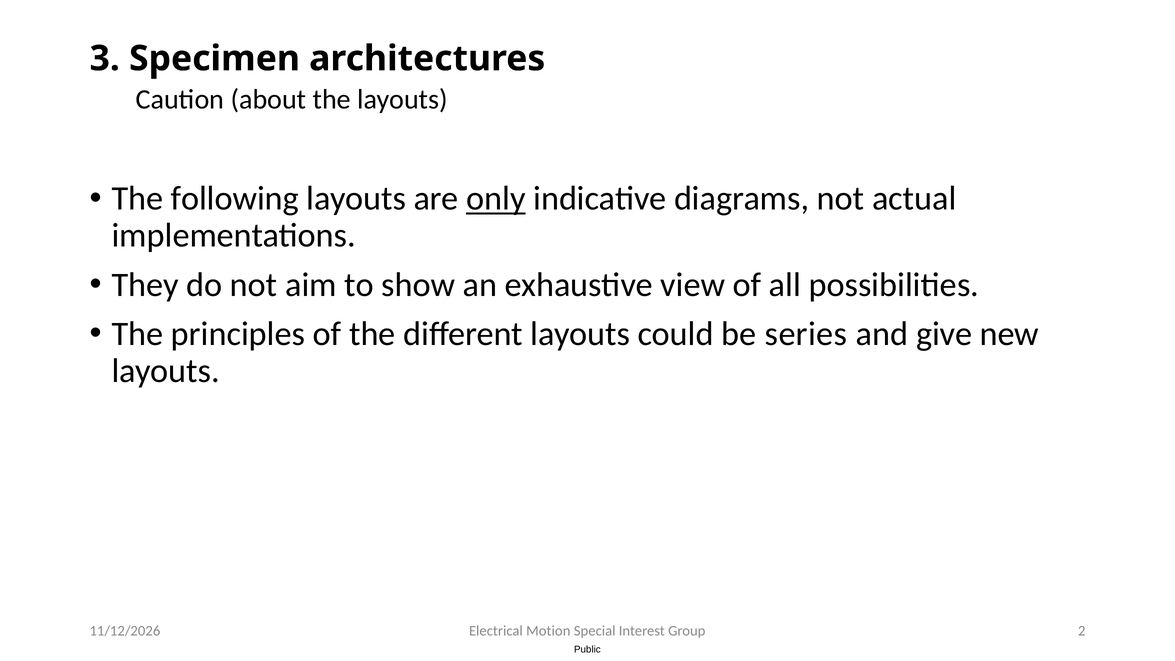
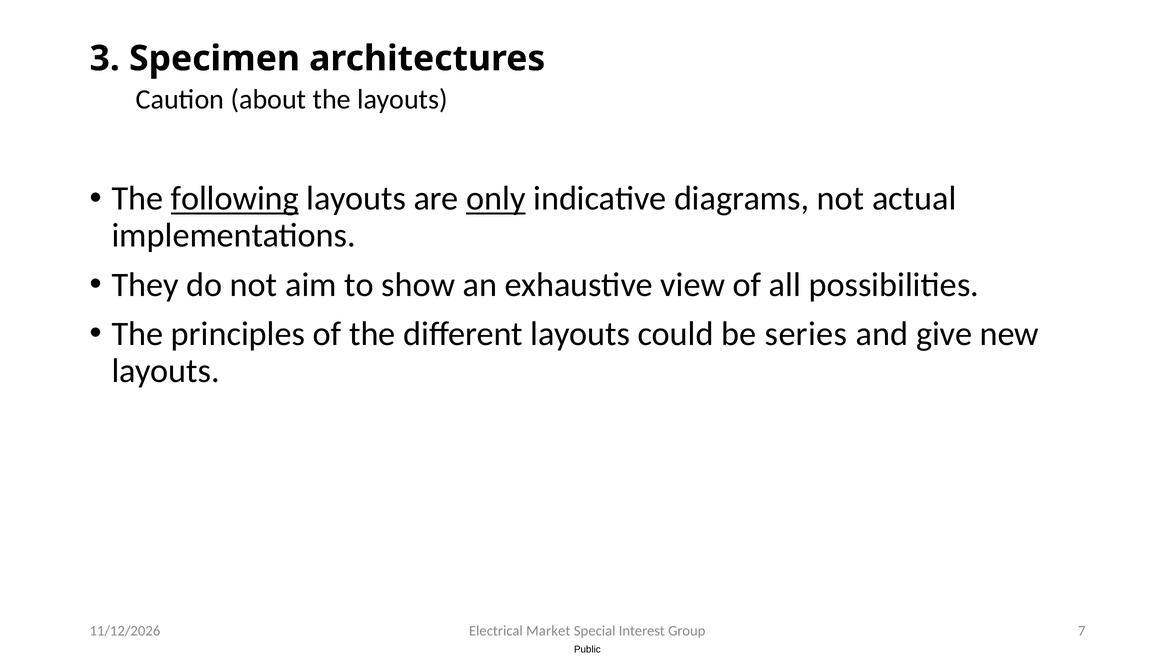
following underline: none -> present
Motion: Motion -> Market
2: 2 -> 7
